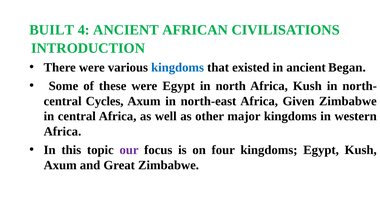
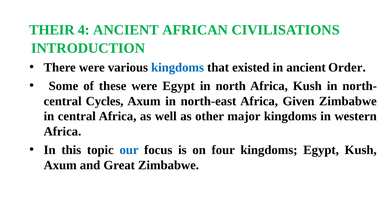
BUILT: BUILT -> THEIR
Began: Began -> Order
our colour: purple -> blue
